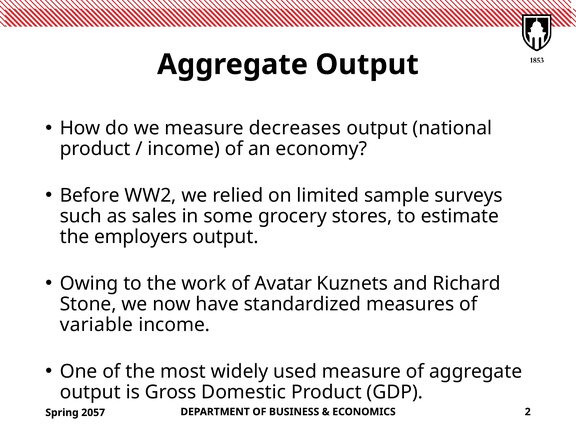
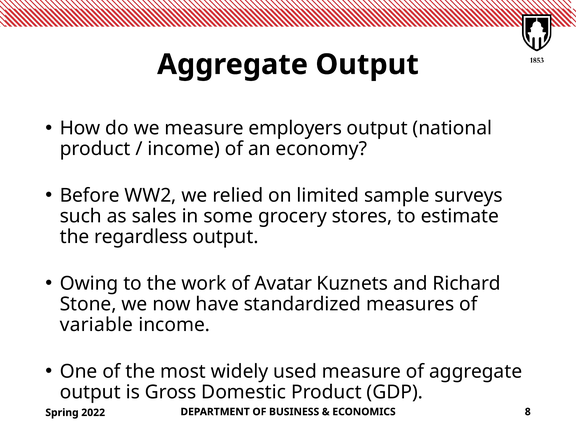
decreases: decreases -> employers
employers: employers -> regardless
2: 2 -> 8
2057: 2057 -> 2022
